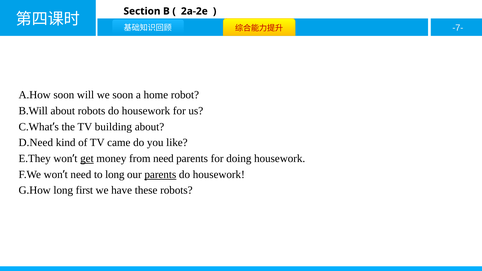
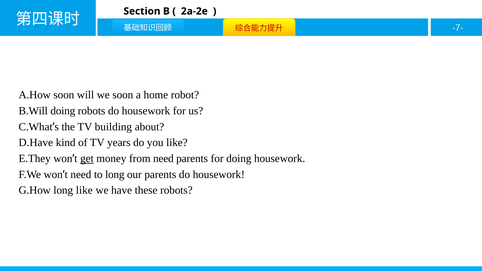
B.Will about: about -> doing
D.Need: D.Need -> D.Have
came: came -> years
parents at (160, 175) underline: present -> none
long first: first -> like
